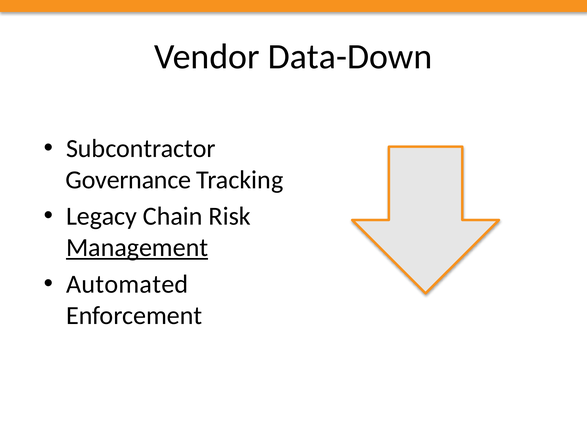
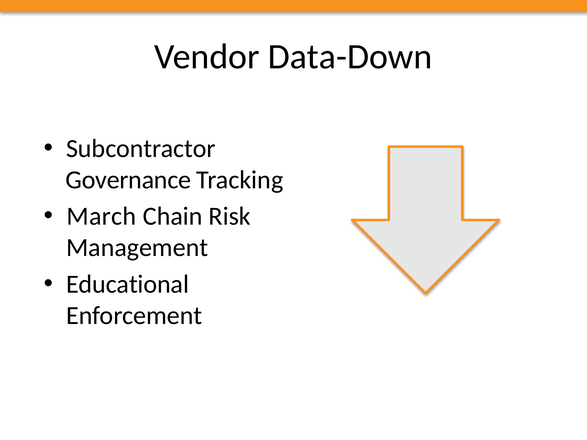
Legacy: Legacy -> March
Management underline: present -> none
Automated: Automated -> Educational
